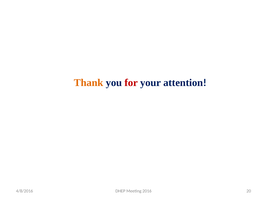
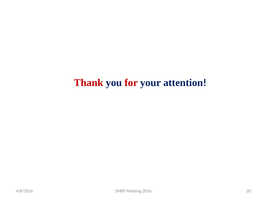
Thank colour: orange -> red
